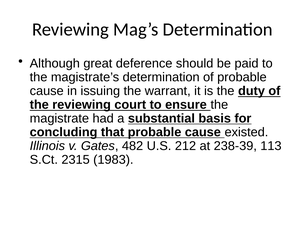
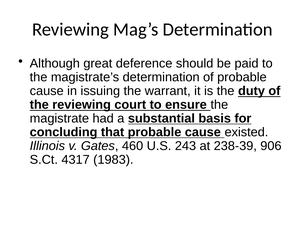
482: 482 -> 460
212: 212 -> 243
113: 113 -> 906
2315: 2315 -> 4317
